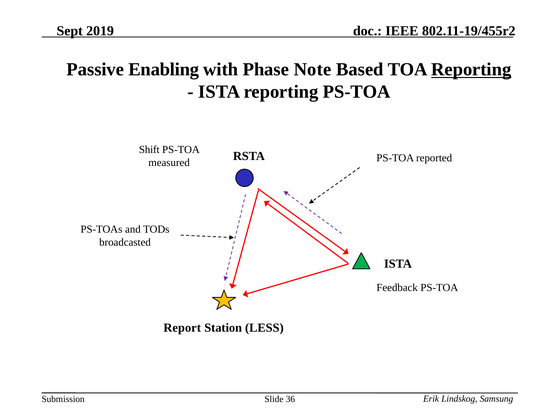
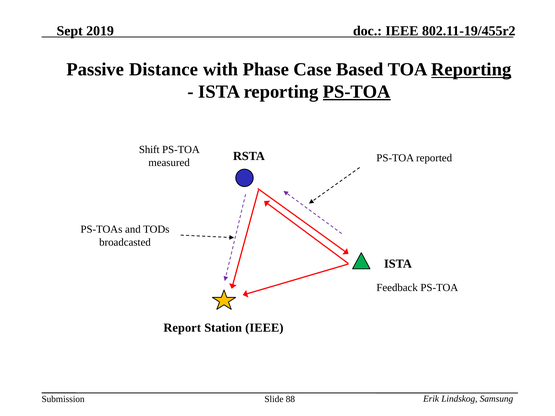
Enabling: Enabling -> Distance
Note: Note -> Case
PS-TOA at (357, 92) underline: none -> present
Station LESS: LESS -> IEEE
36: 36 -> 88
